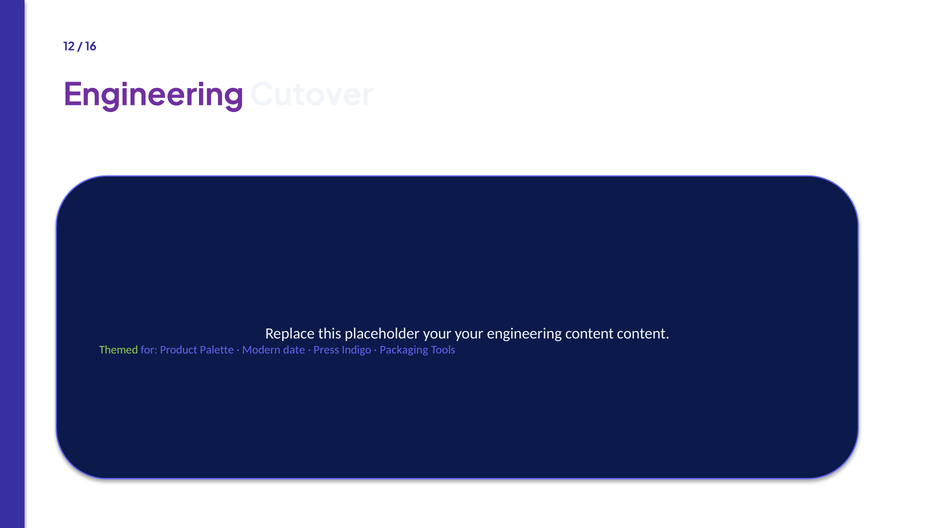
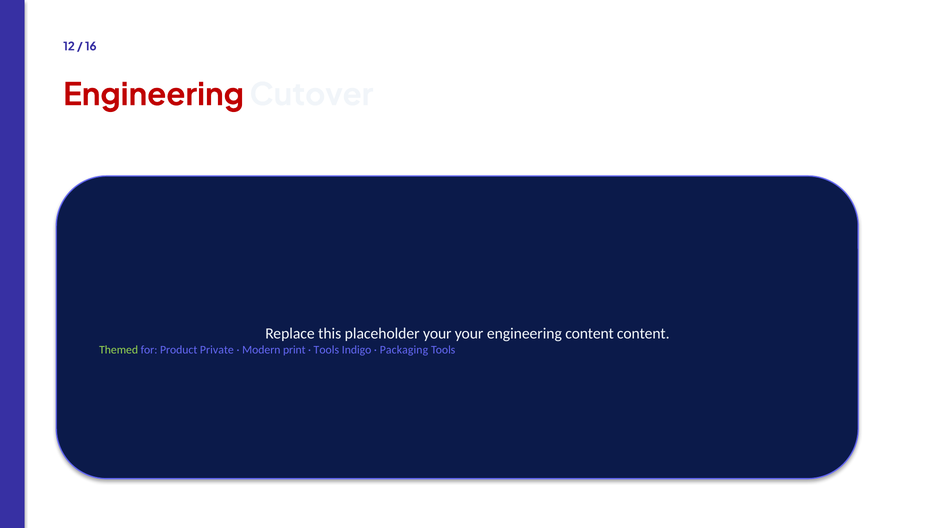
Engineering at (154, 95) colour: purple -> red
Palette: Palette -> Private
date: date -> print
Press at (326, 350): Press -> Tools
